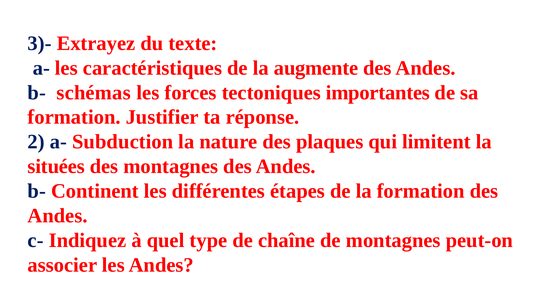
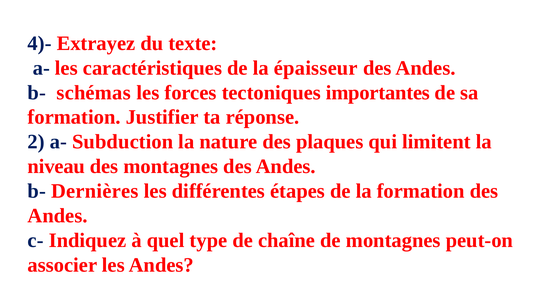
3)-: 3)- -> 4)-
augmente: augmente -> épaisseur
situées: situées -> niveau
Continent: Continent -> Dernières
